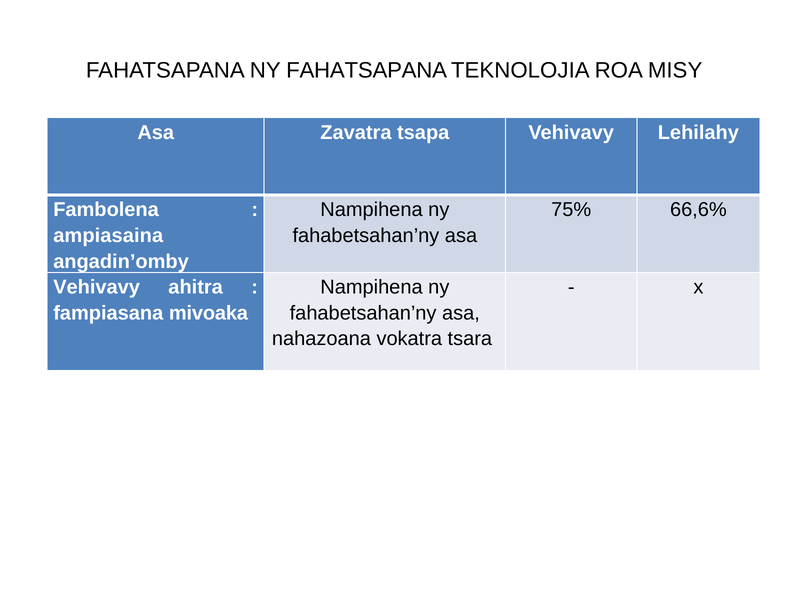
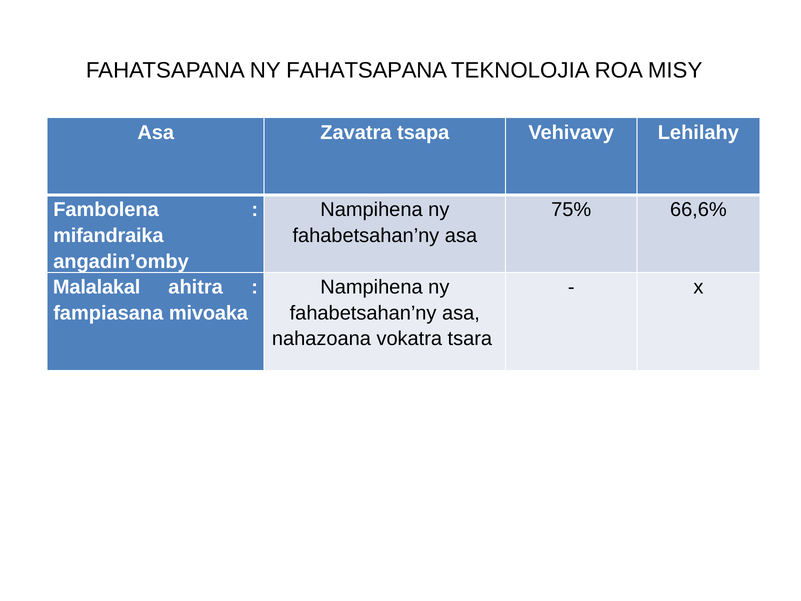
ampiasaina: ampiasaina -> mifandraika
Vehivavy at (97, 287): Vehivavy -> Malalakal
